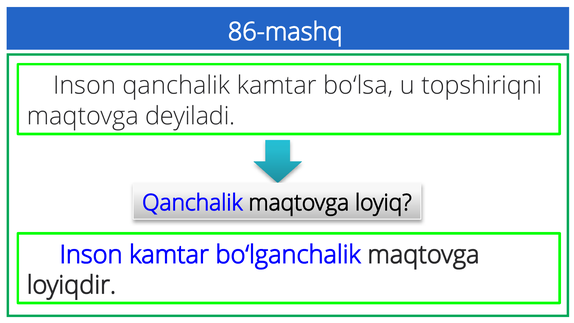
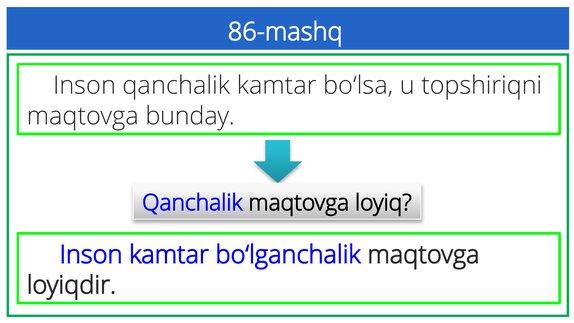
deyiladi: deyiladi -> bunday
